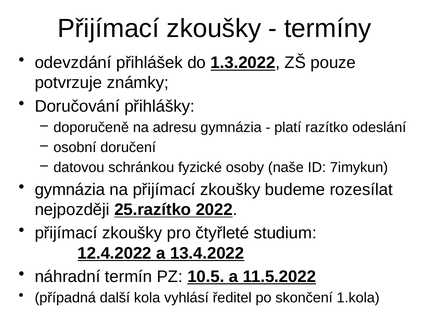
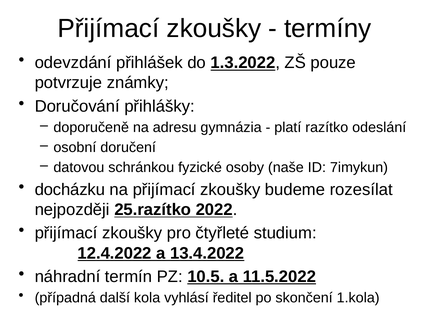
gymnázia at (70, 190): gymnázia -> docházku
